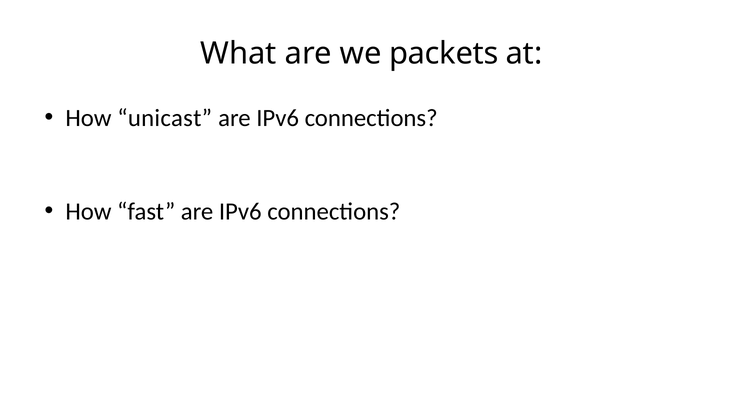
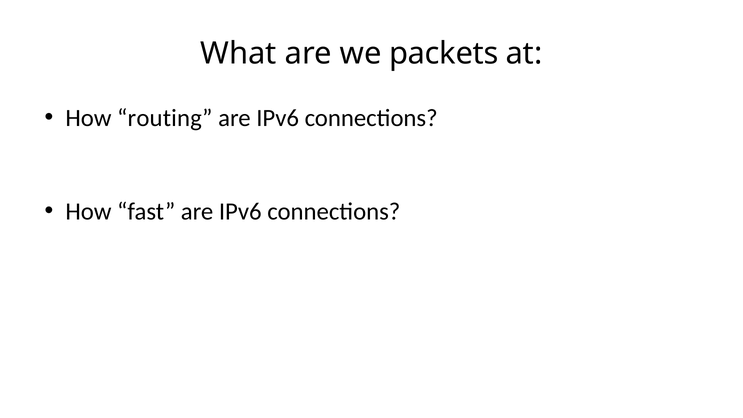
unicast: unicast -> routing
